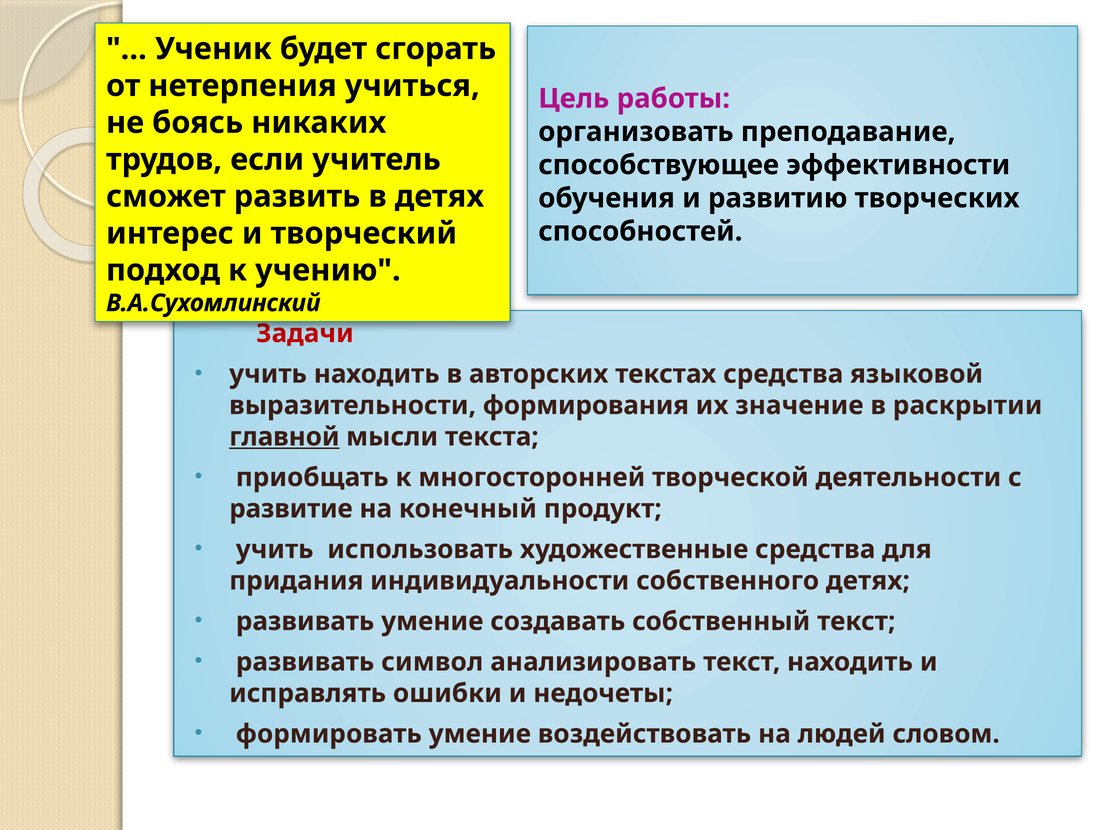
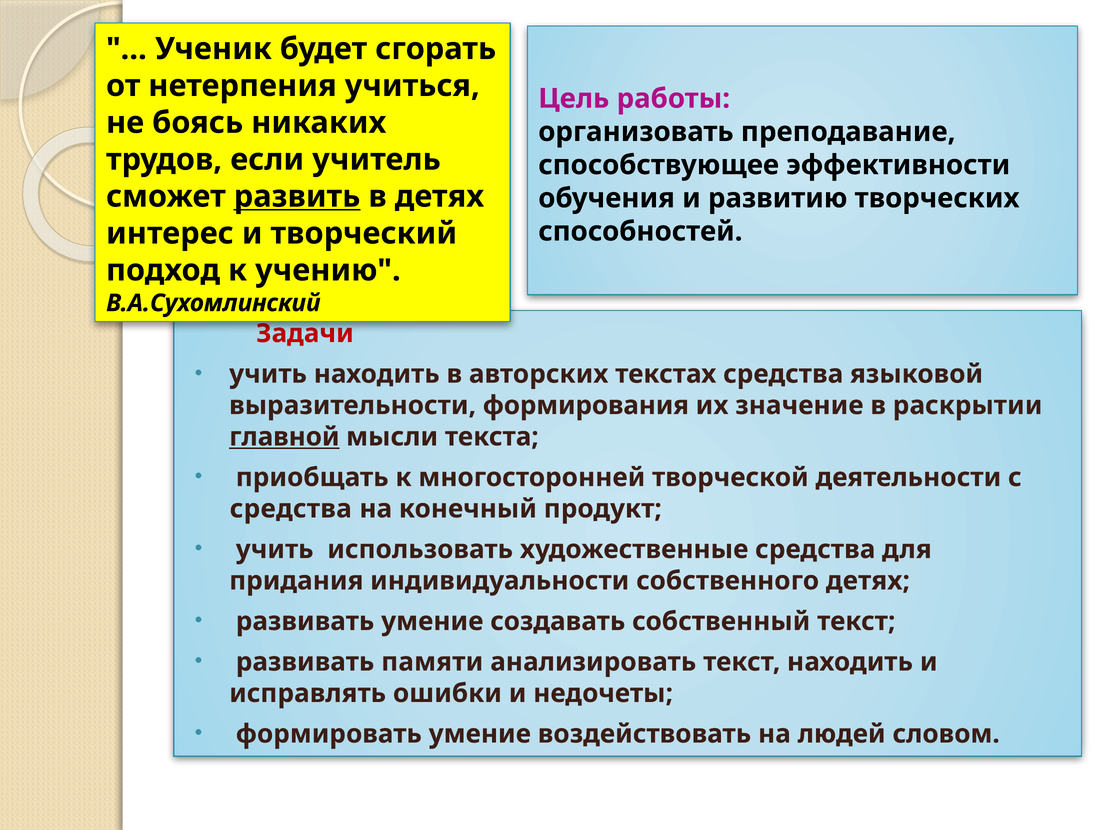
развить underline: none -> present
развитие at (291, 509): развитие -> средства
символ: символ -> памяти
